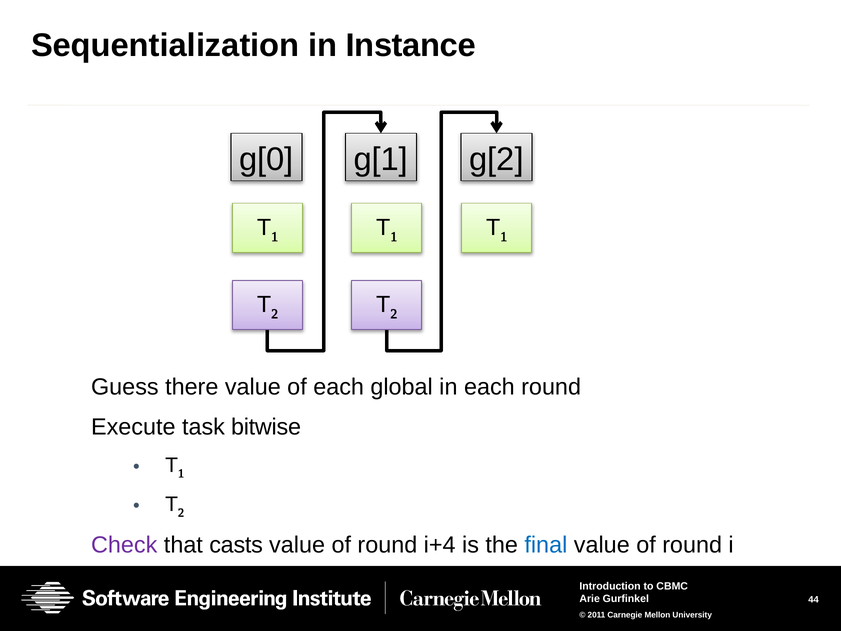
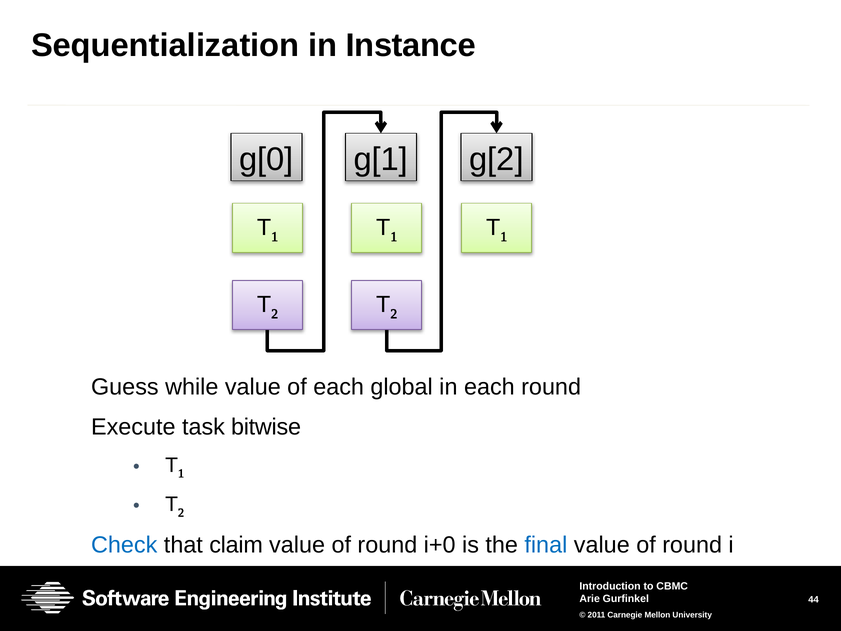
there: there -> while
Check colour: purple -> blue
casts: casts -> claim
i+4: i+4 -> i+0
